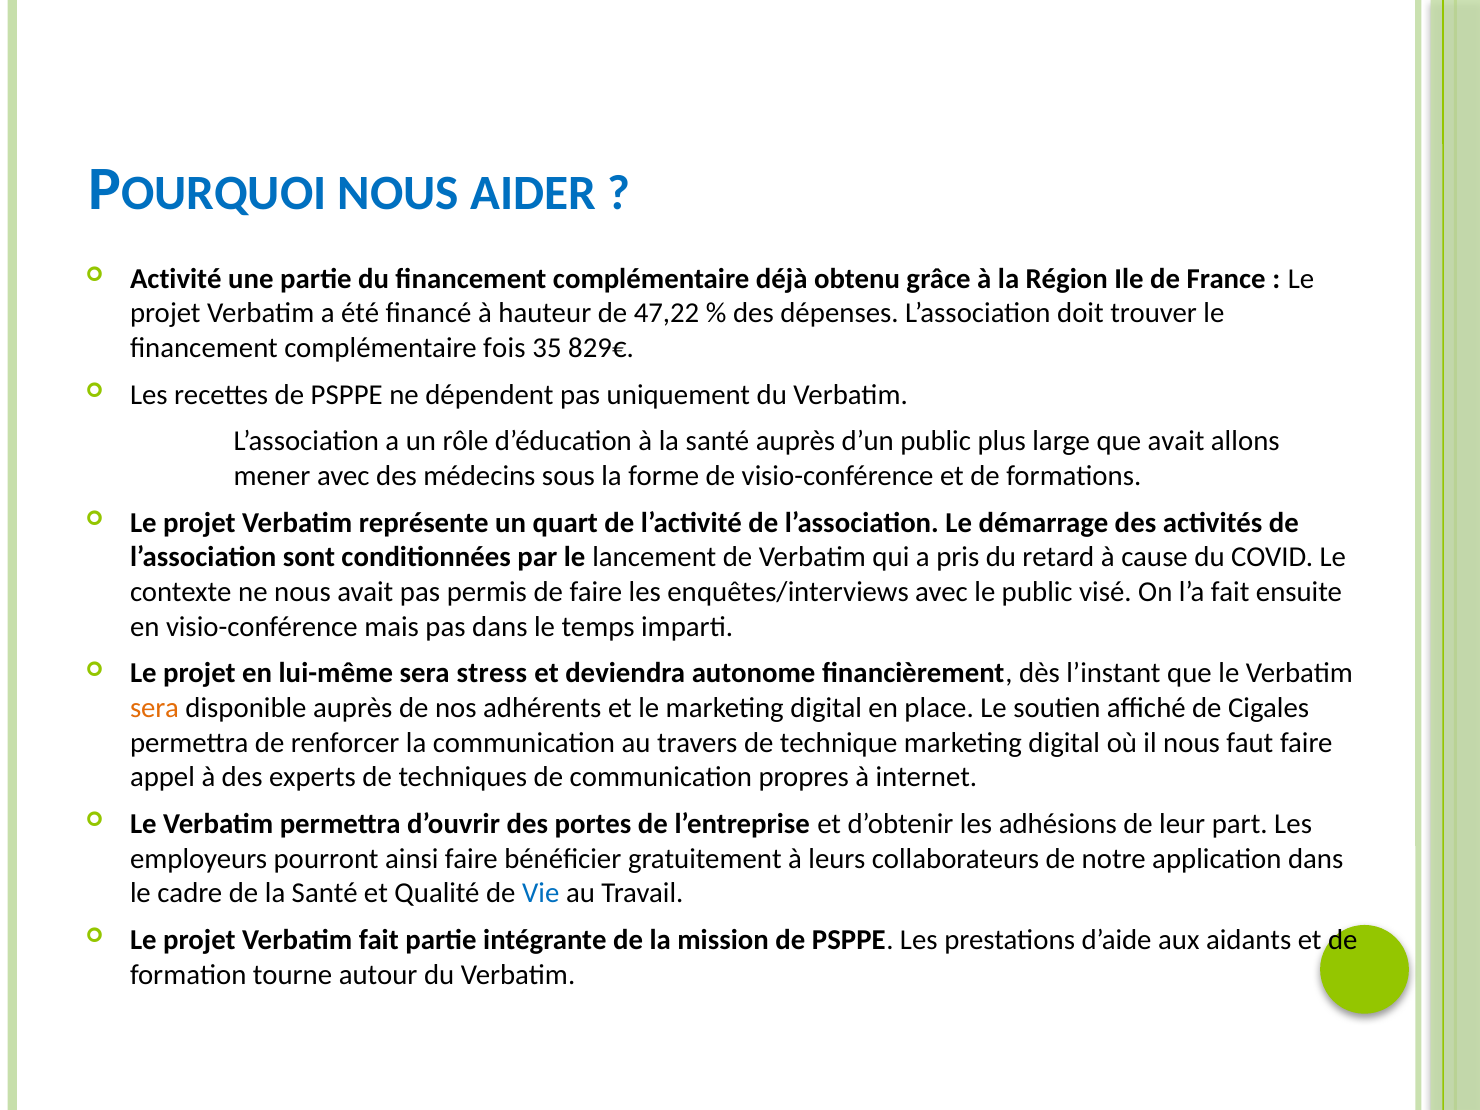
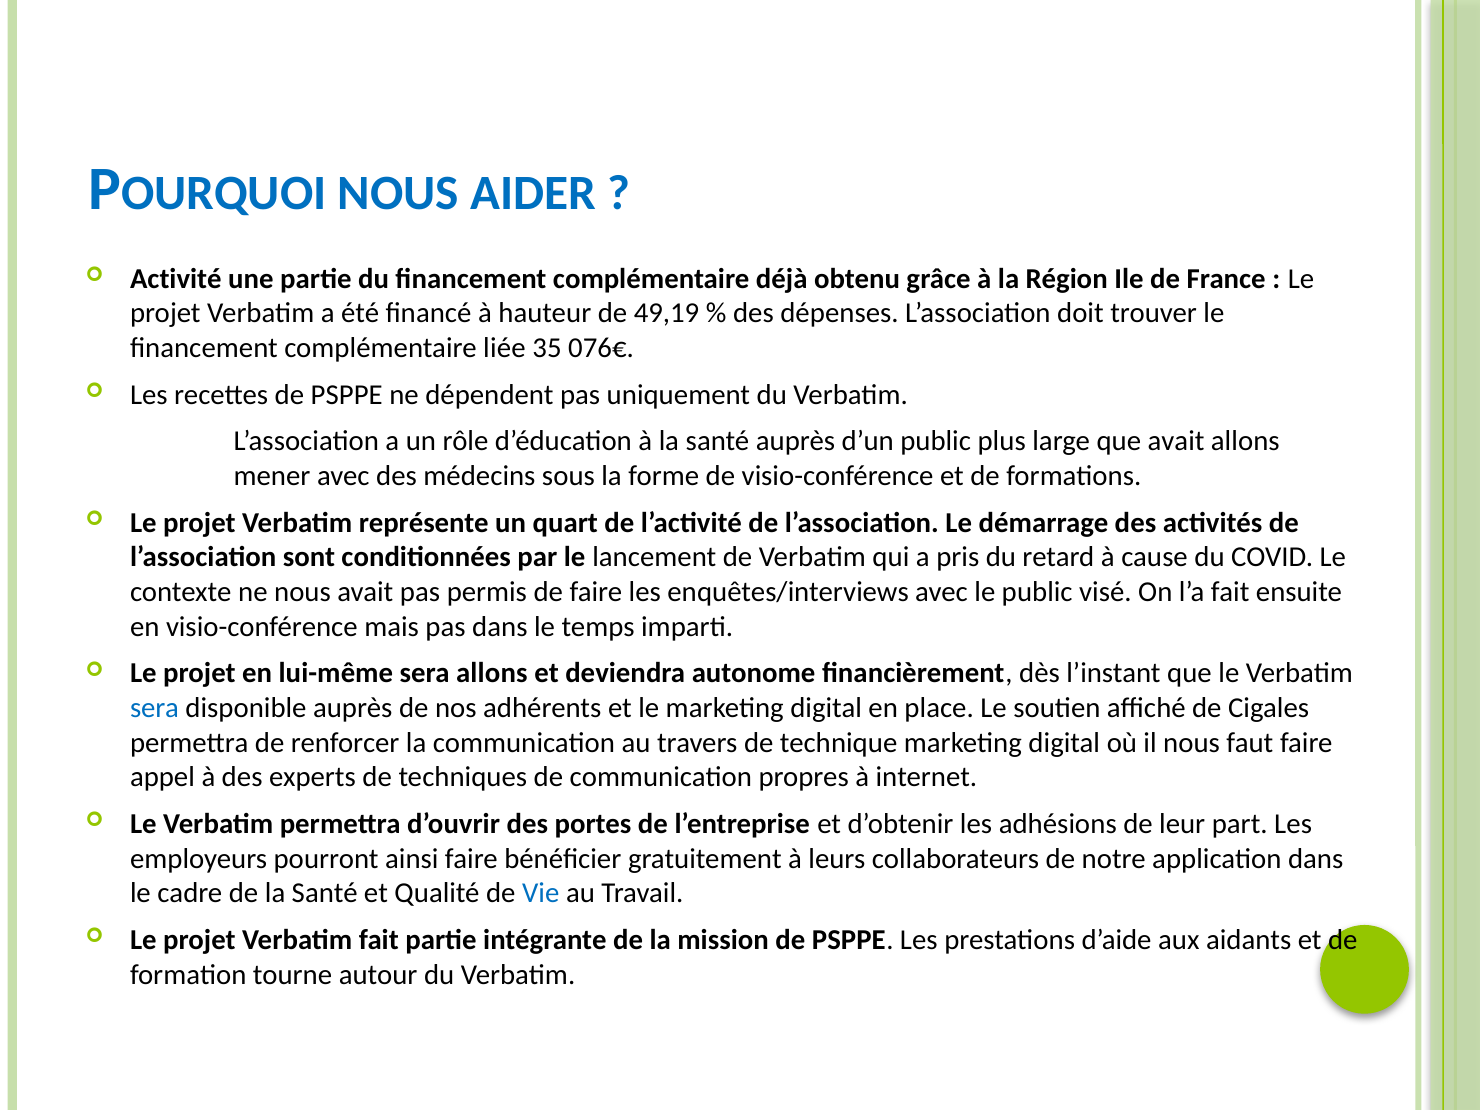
47,22: 47,22 -> 49,19
fois: fois -> liée
829€: 829€ -> 076€
sera stress: stress -> allons
sera at (155, 708) colour: orange -> blue
